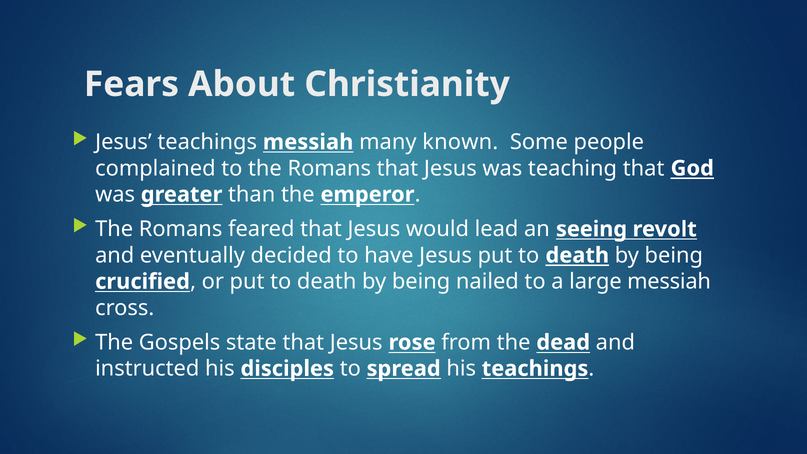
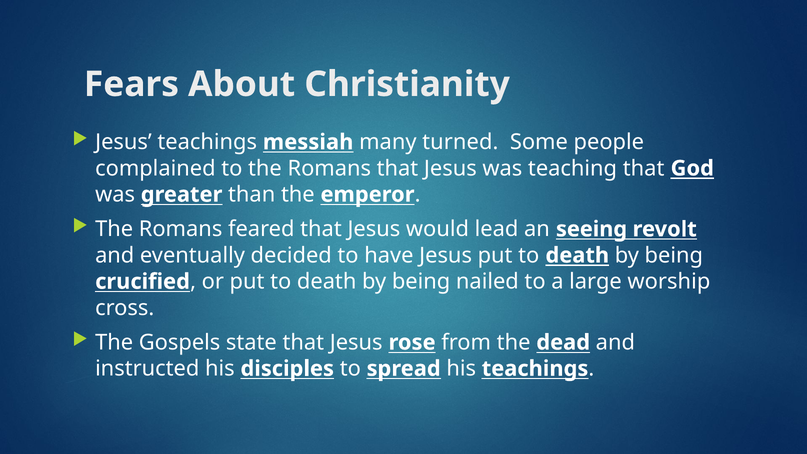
known: known -> turned
large messiah: messiah -> worship
